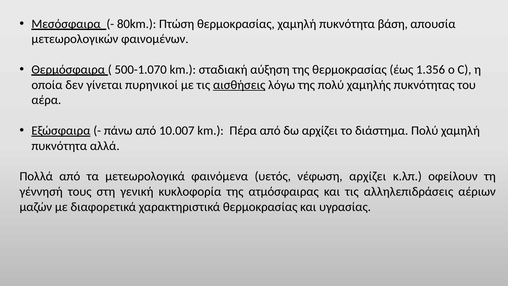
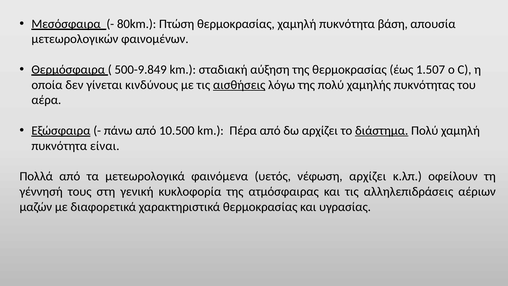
500-1.070: 500-1.070 -> 500-9.849
1.356: 1.356 -> 1.507
πυρηνικοί: πυρηνικοί -> κινδύνους
10.007: 10.007 -> 10.500
διάστημα underline: none -> present
αλλά: αλλά -> είναι
